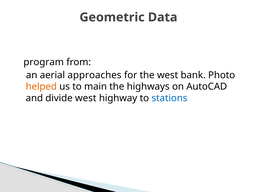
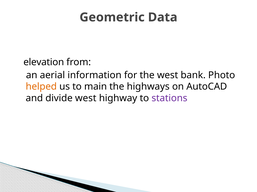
program: program -> elevation
approaches: approaches -> information
stations colour: blue -> purple
